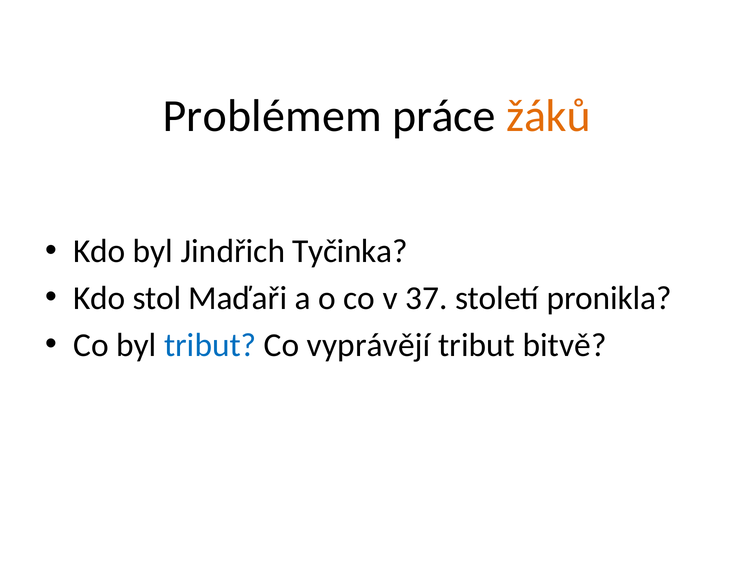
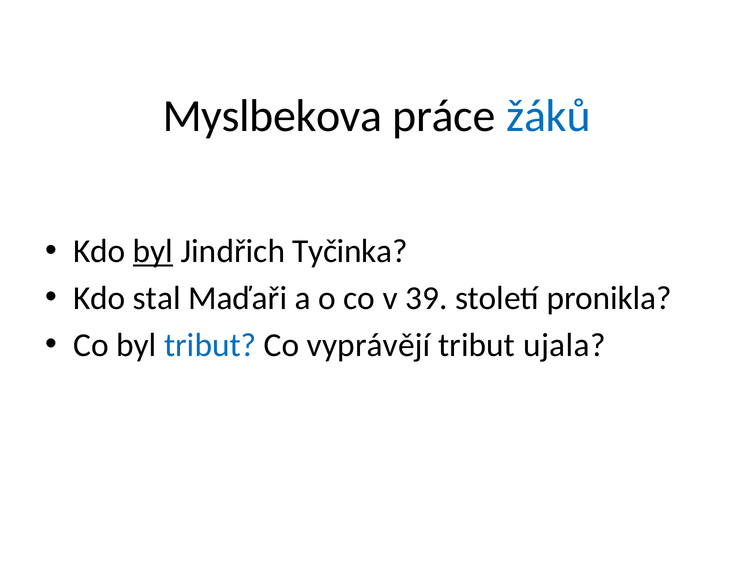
Problémem: Problémem -> Myslbekova
žáků colour: orange -> blue
byl at (153, 251) underline: none -> present
stol: stol -> stal
37: 37 -> 39
bitvě: bitvě -> ujala
